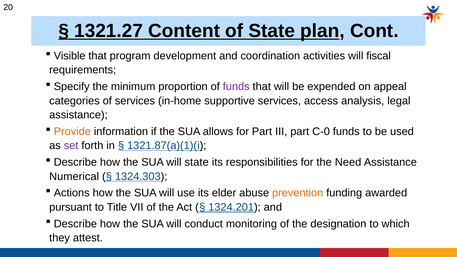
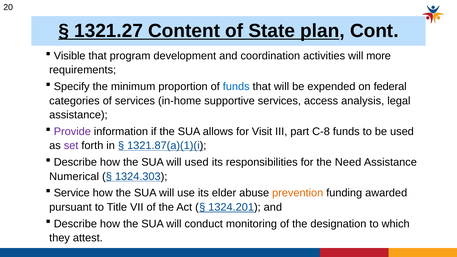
fiscal: fiscal -> more
funds at (236, 87) colour: purple -> blue
appeal: appeal -> federal
Provide colour: orange -> purple
for Part: Part -> Visit
C-0: C-0 -> C-8
will state: state -> used
Actions: Actions -> Service
